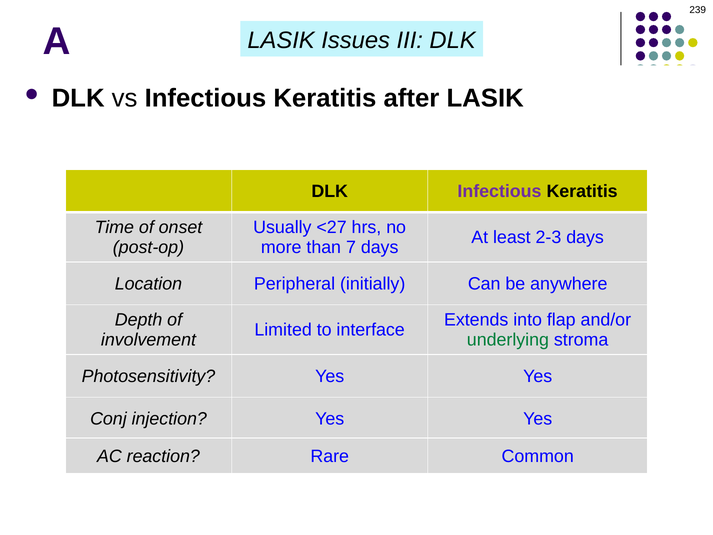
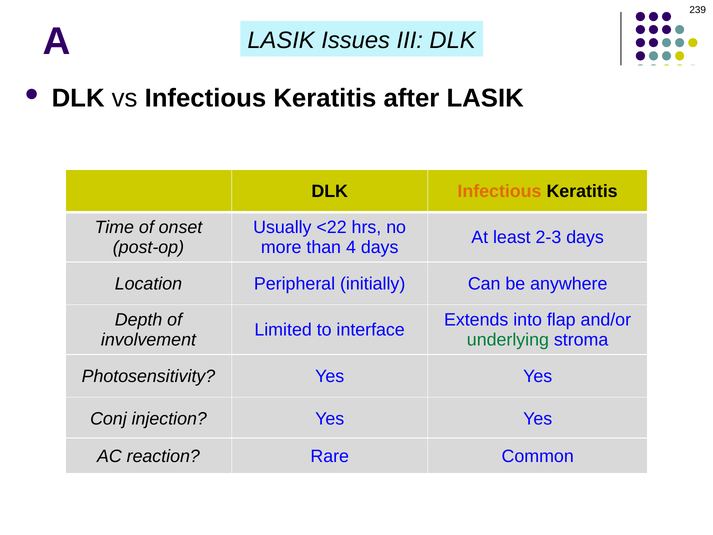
Infectious at (499, 191) colour: purple -> orange
<27: <27 -> <22
7: 7 -> 4
